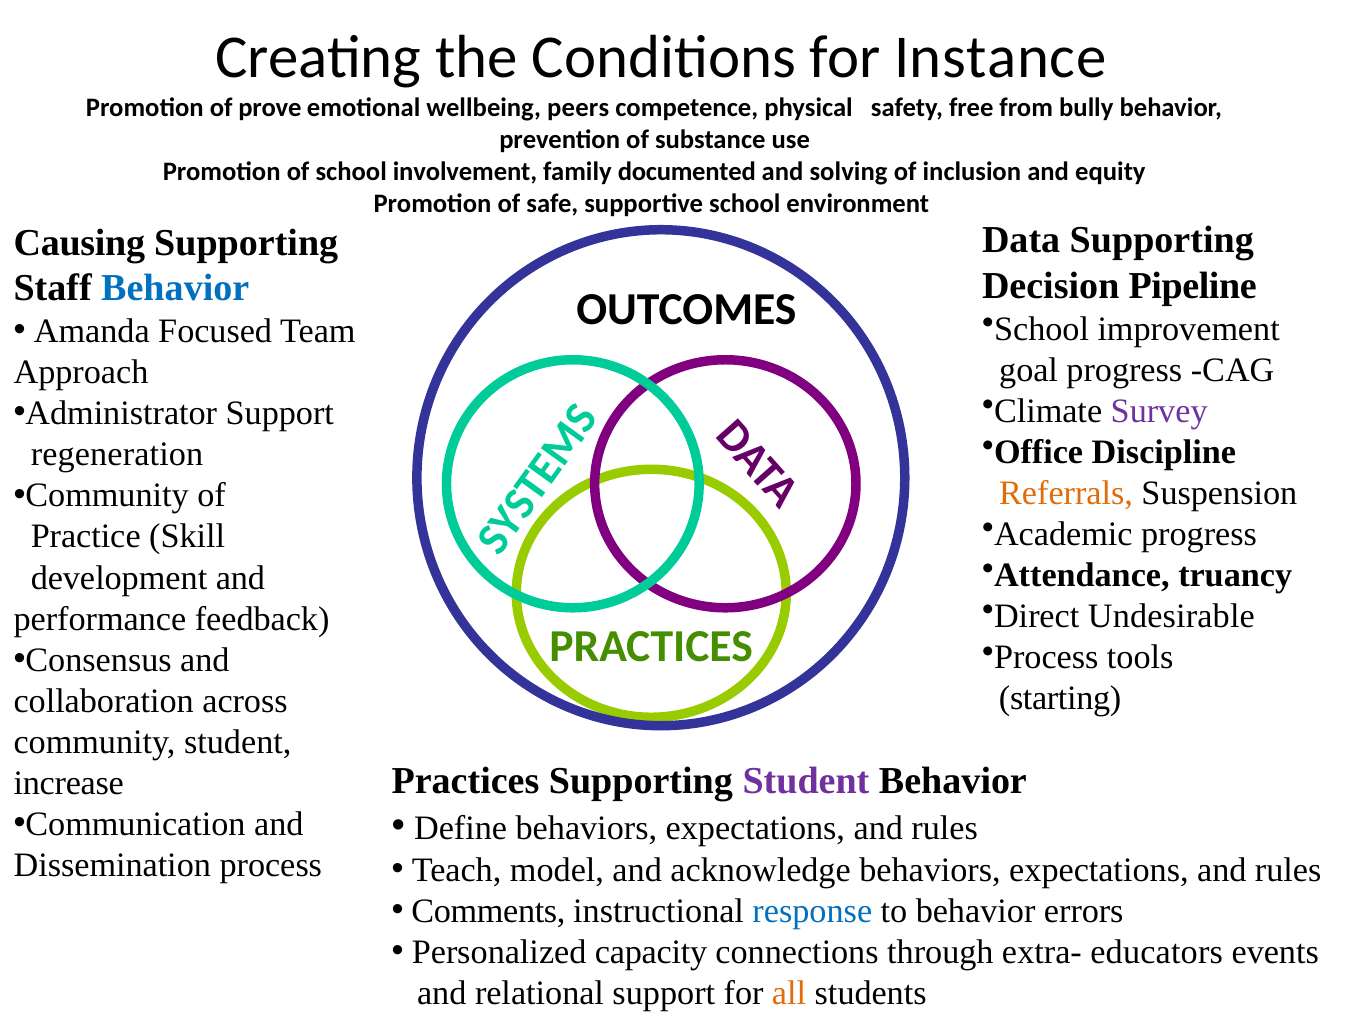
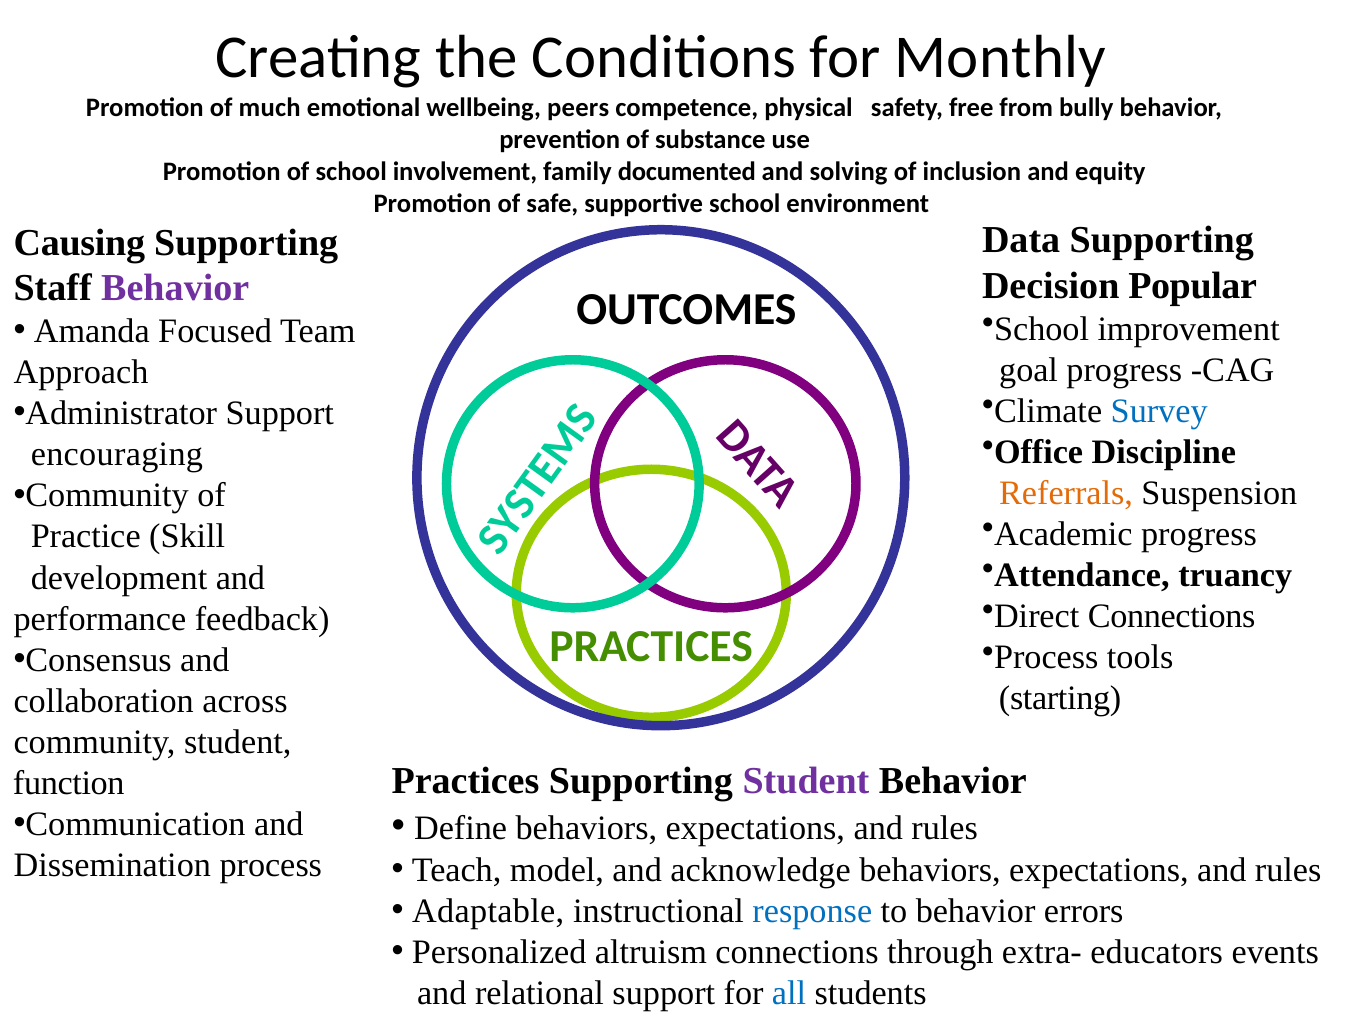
Instance: Instance -> Monthly
prove: prove -> much
Pipeline: Pipeline -> Popular
Behavior at (175, 288) colour: blue -> purple
Survey colour: purple -> blue
regeneration: regeneration -> encouraging
Direct Undesirable: Undesirable -> Connections
increase: increase -> function
Comments: Comments -> Adaptable
capacity: capacity -> altruism
all colour: orange -> blue
